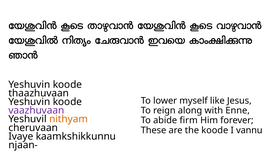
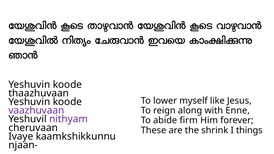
nithyam colour: orange -> purple
the koode: koode -> shrink
vannu: vannu -> things
